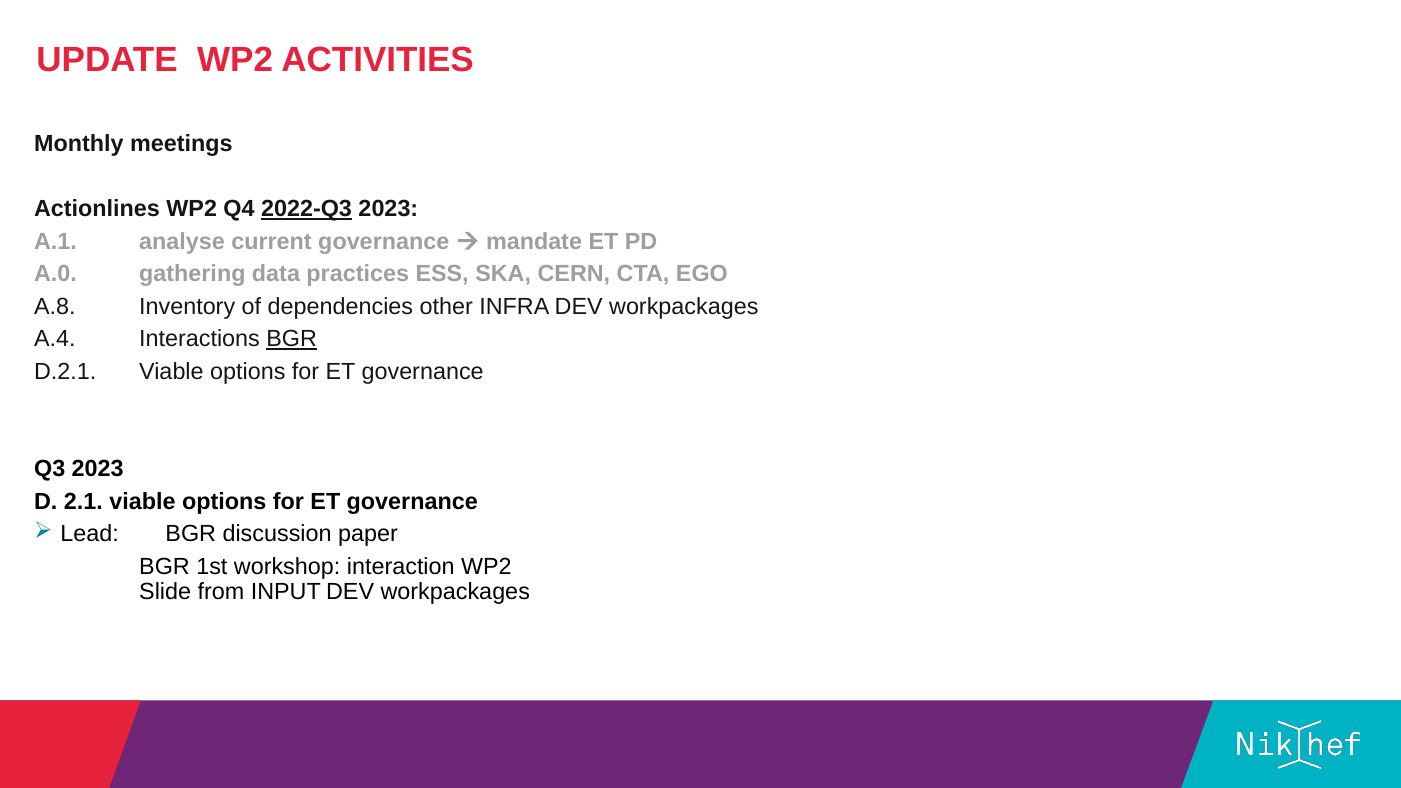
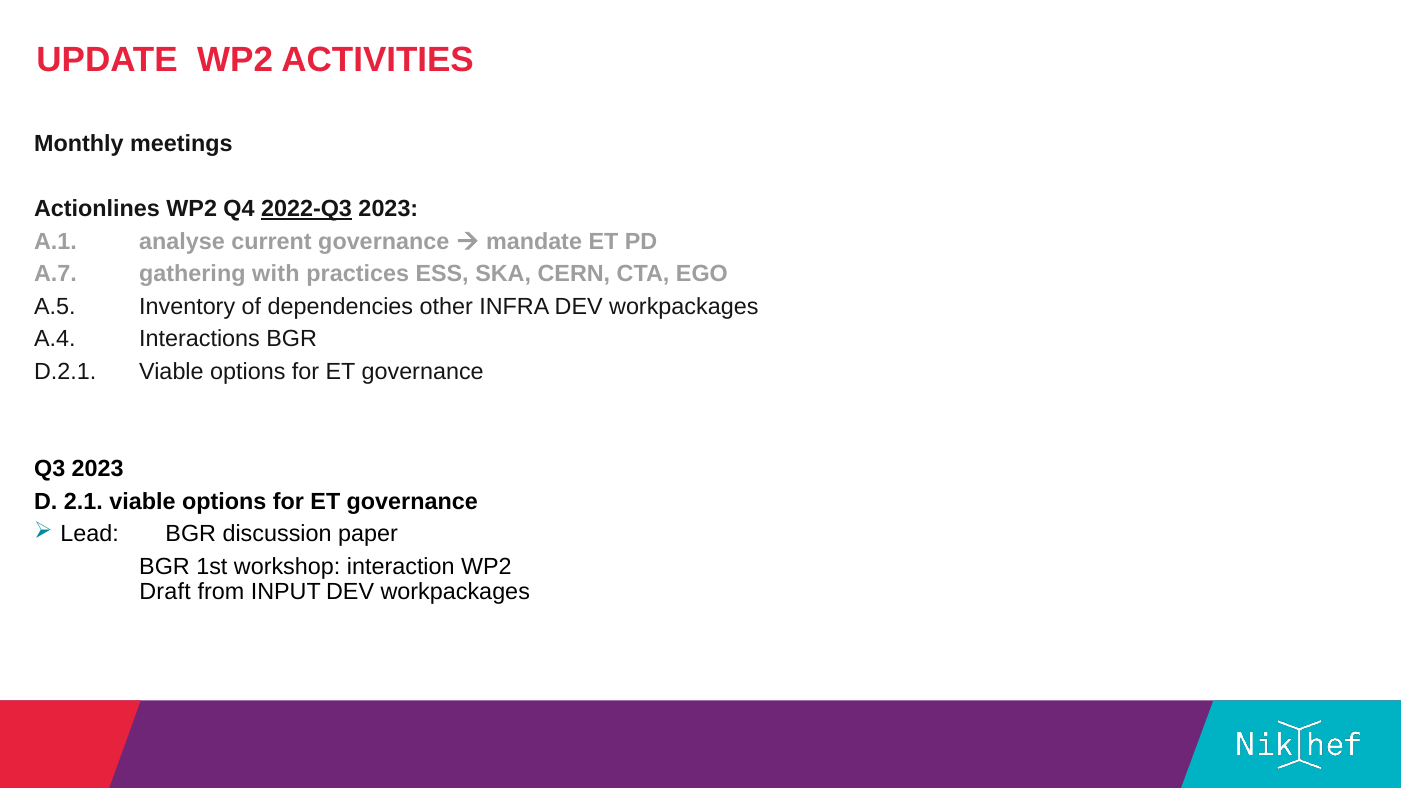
A.0: A.0 -> A.7
data: data -> with
A.8: A.8 -> A.5
BGR at (292, 339) underline: present -> none
Slide: Slide -> Draft
